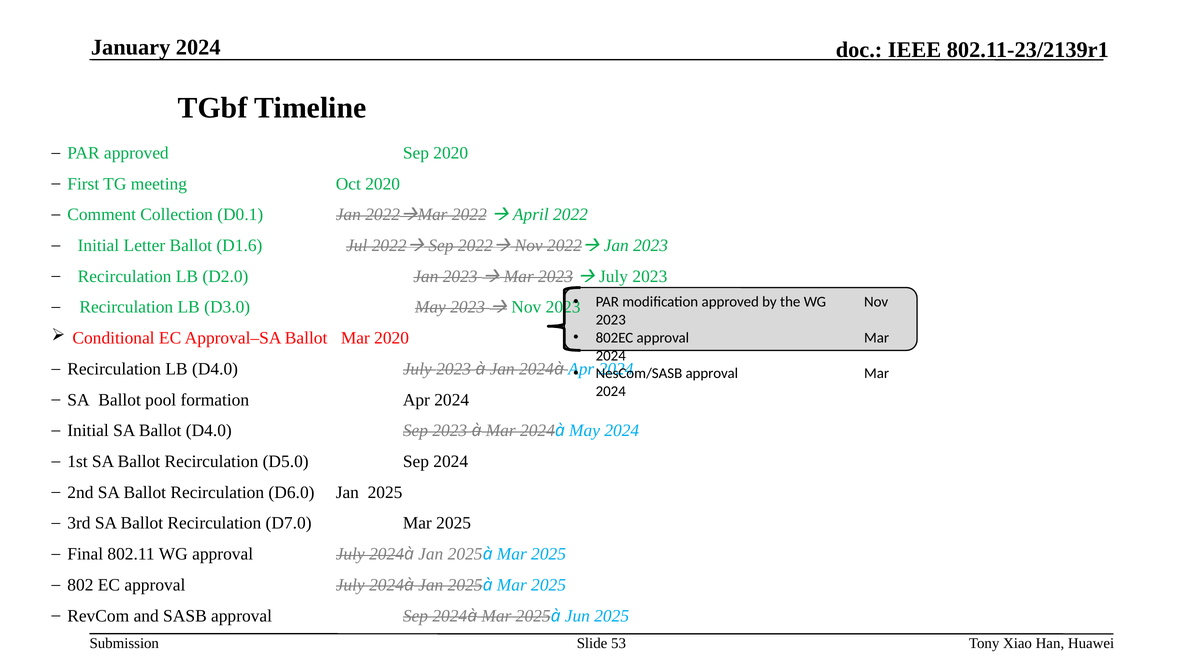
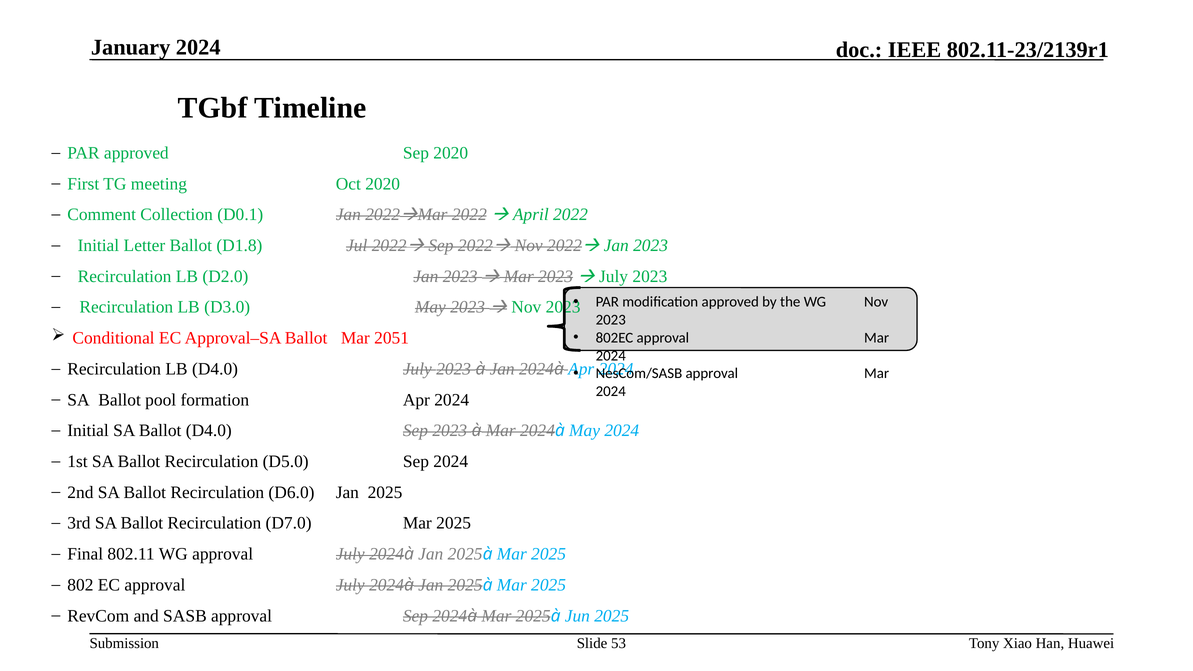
D1.6: D1.6 -> D1.8
Mar 2020: 2020 -> 2051
